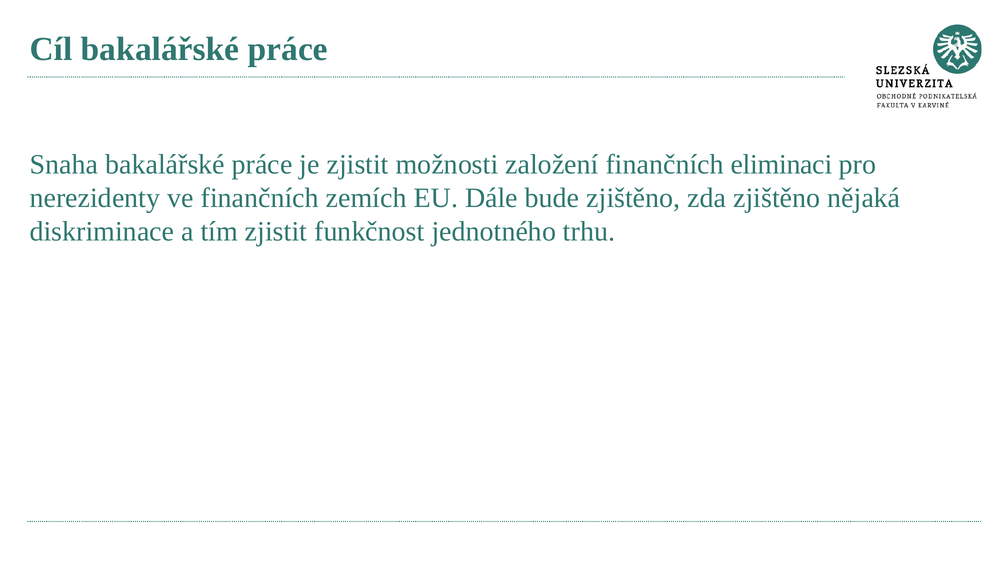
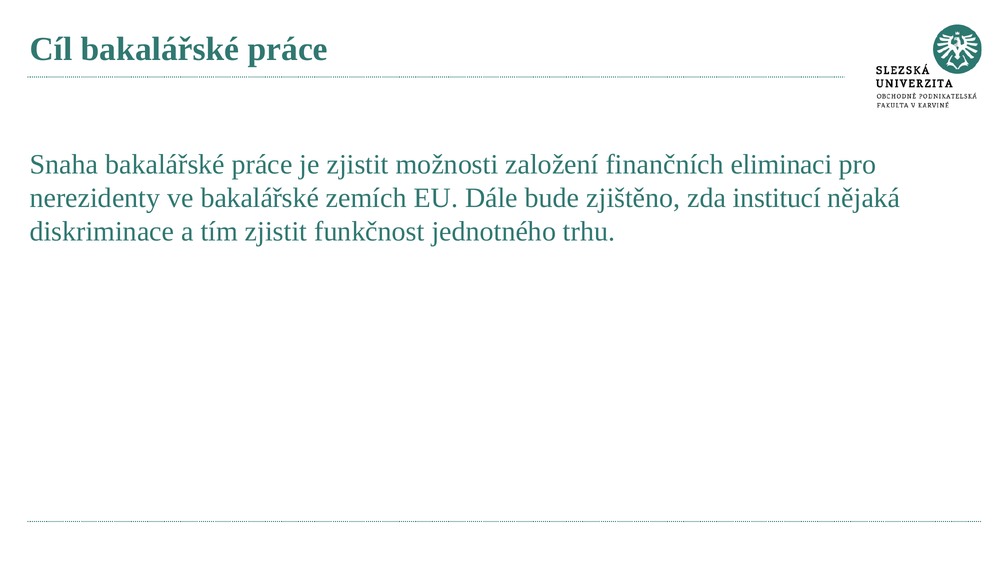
ve finančních: finančních -> bakalářské
zda zjištěno: zjištěno -> institucí
